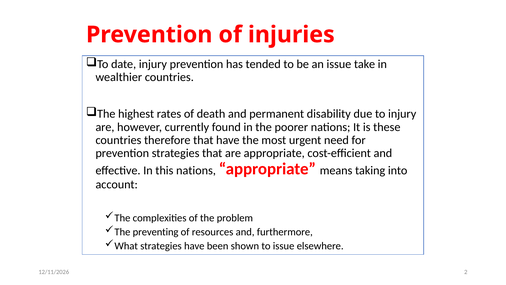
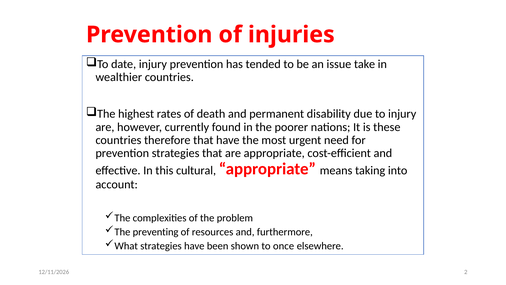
this nations: nations -> cultural
to issue: issue -> once
